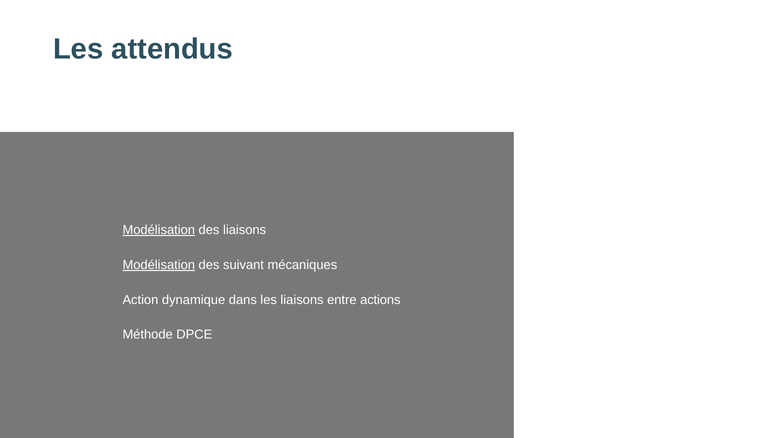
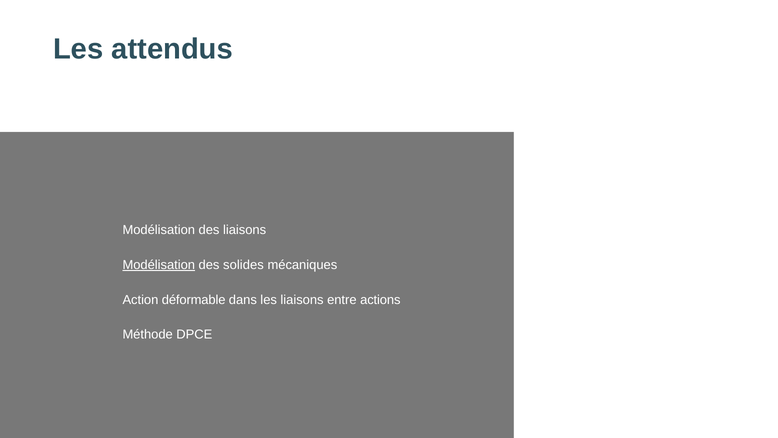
Modélisation at (159, 230) underline: present -> none
suivant: suivant -> solides
dynamique: dynamique -> déformable
